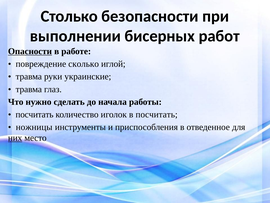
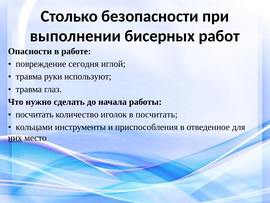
Опасности underline: present -> none
сколько: сколько -> сегодня
украинские: украинские -> используют
ножницы: ножницы -> кольцами
